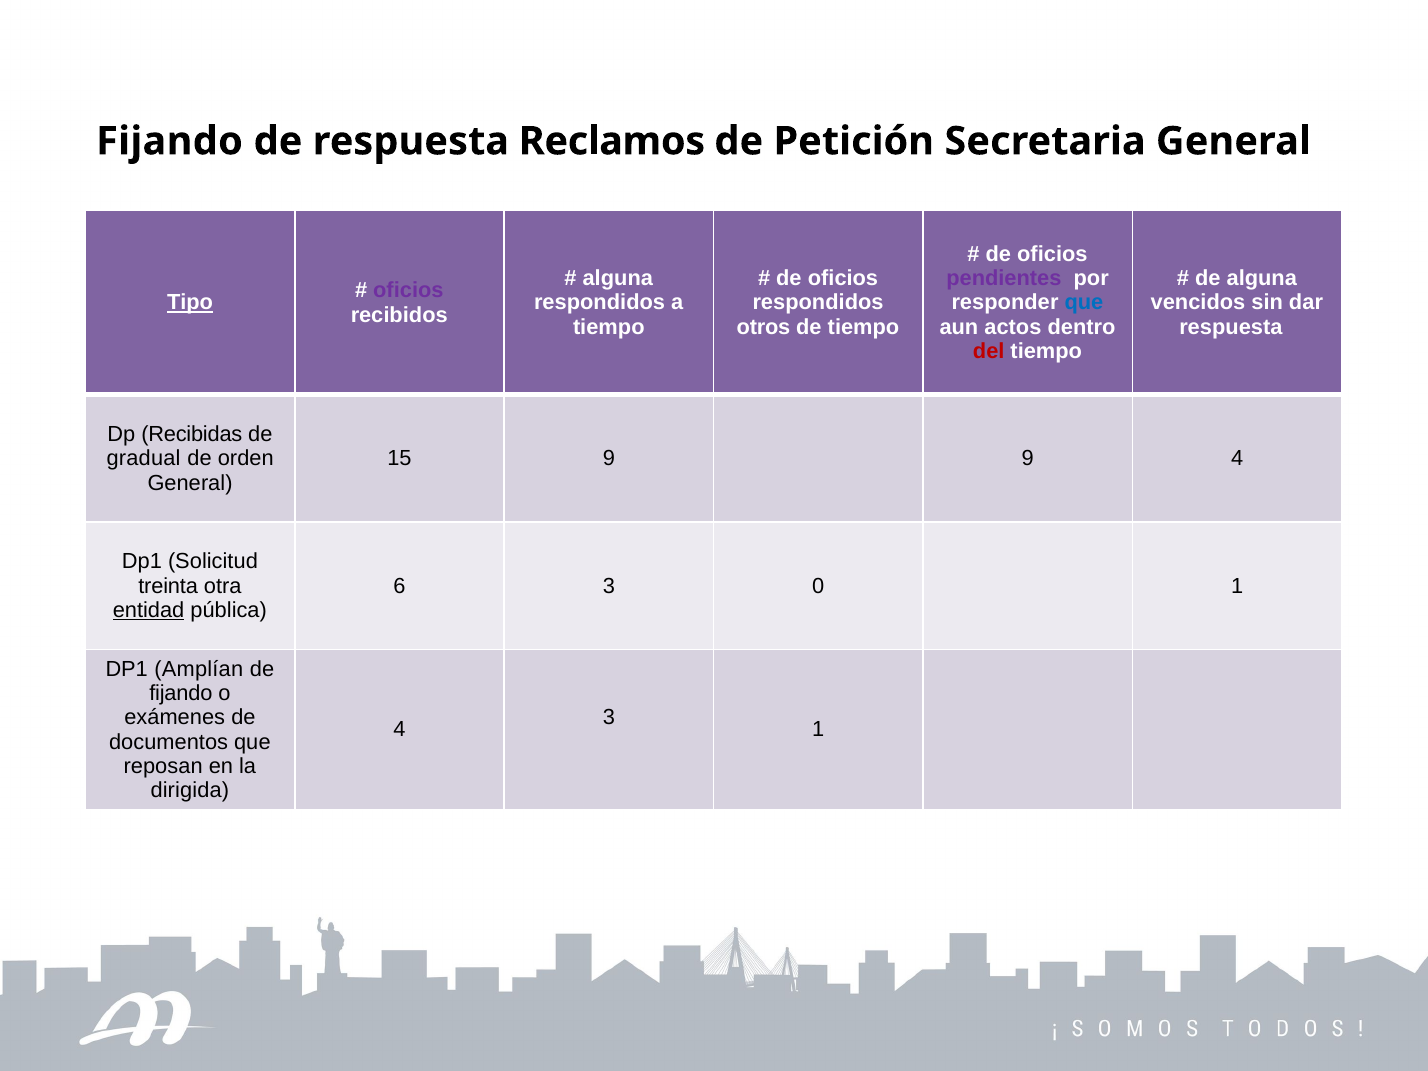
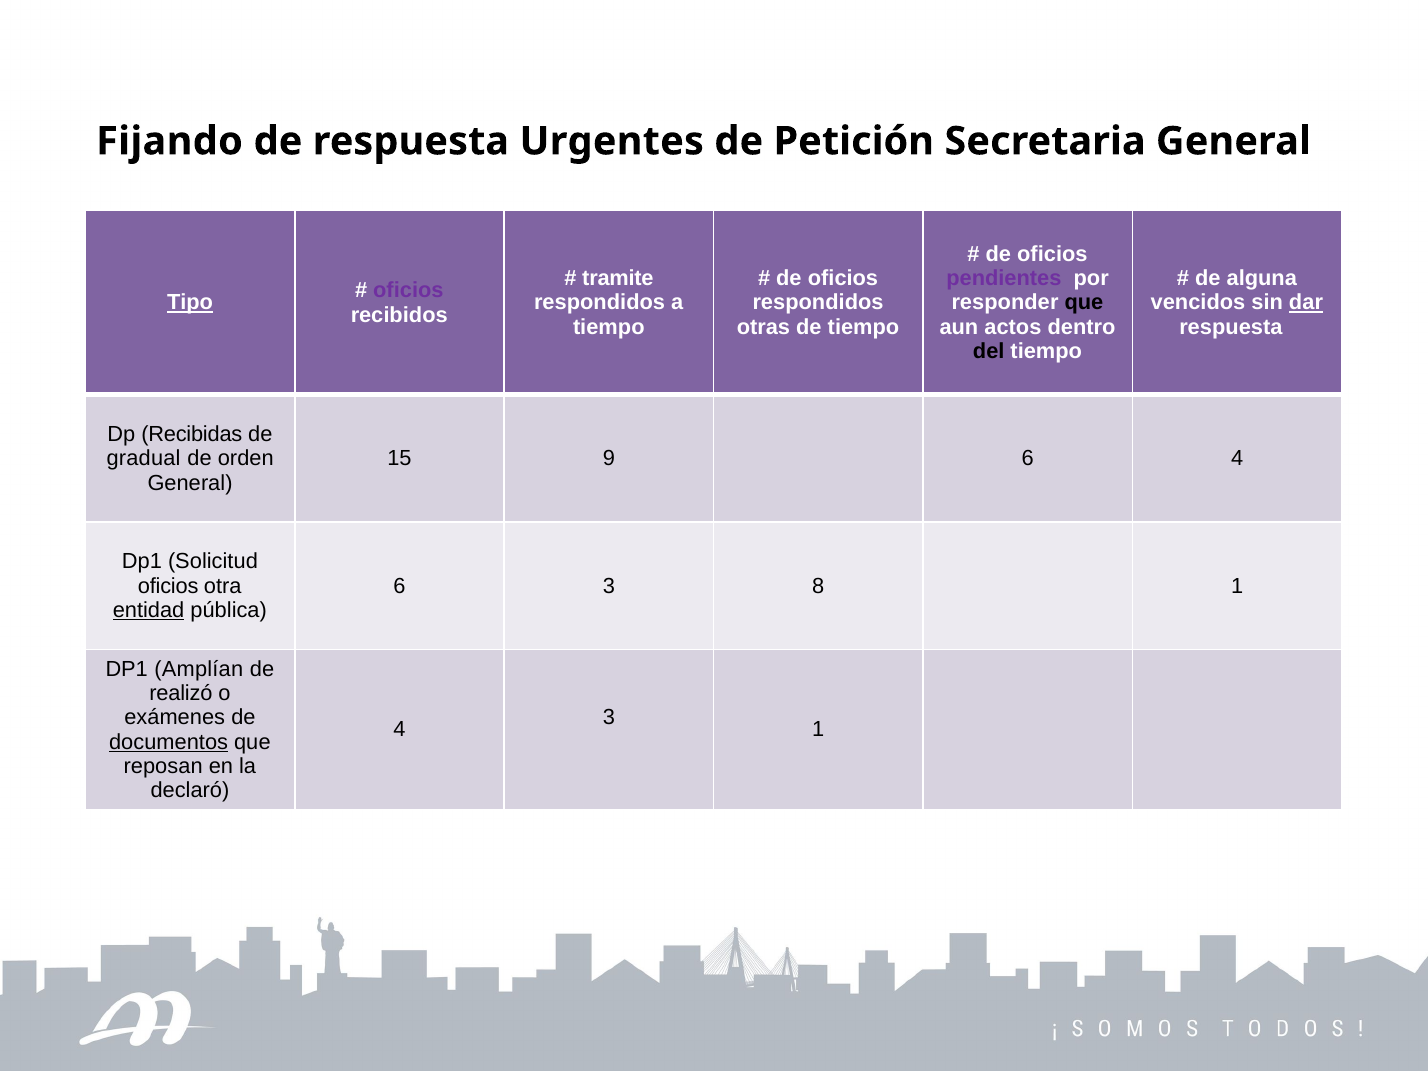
Reclamos: Reclamos -> Urgentes
alguna at (618, 278): alguna -> tramite
que at (1084, 303) colour: blue -> black
dar underline: none -> present
otros: otros -> otras
del colour: red -> black
9 9: 9 -> 6
treinta at (168, 586): treinta -> oficios
0: 0 -> 8
fijando at (181, 693): fijando -> realizó
documentos underline: none -> present
dirigida: dirigida -> declaró
